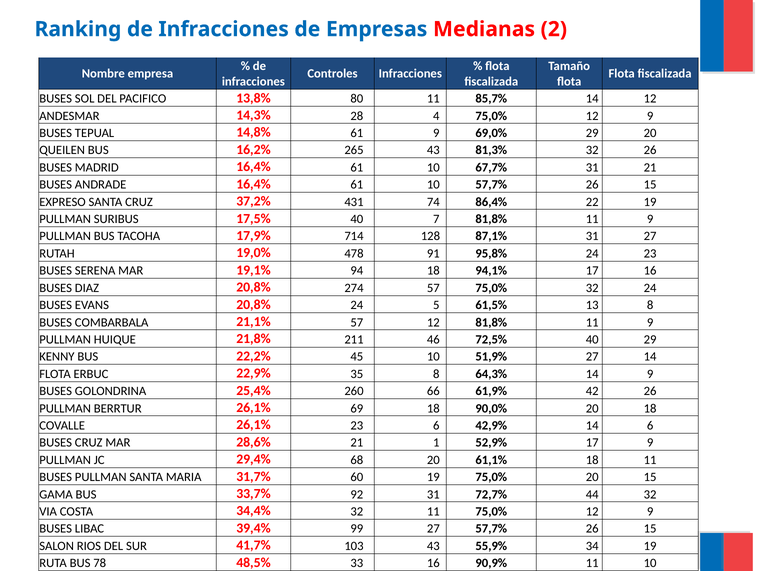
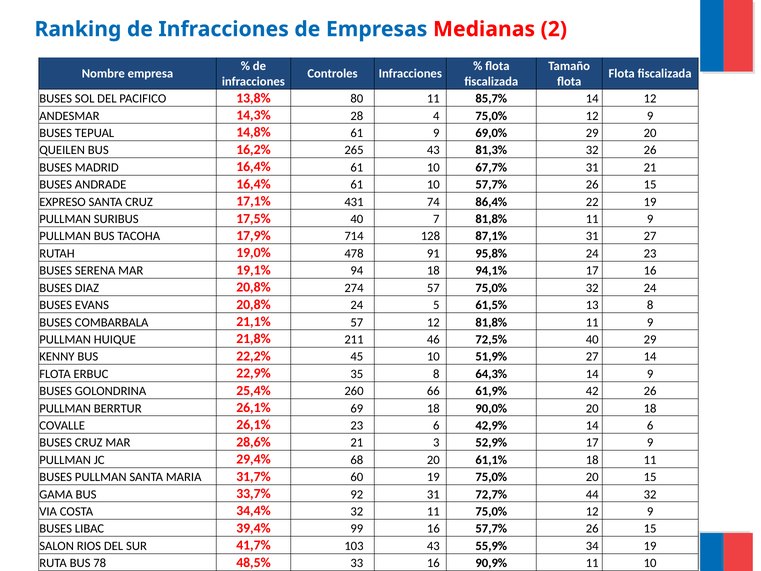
37,2%: 37,2% -> 17,1%
1: 1 -> 3
99 27: 27 -> 16
